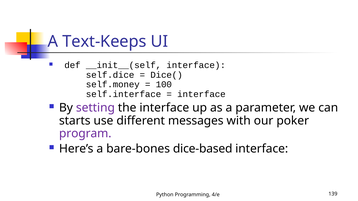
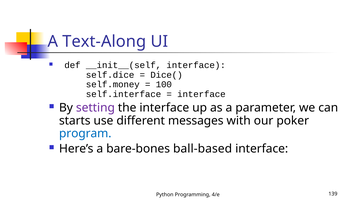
Text-Keeps: Text-Keeps -> Text-Along
program colour: purple -> blue
dice-based: dice-based -> ball-based
